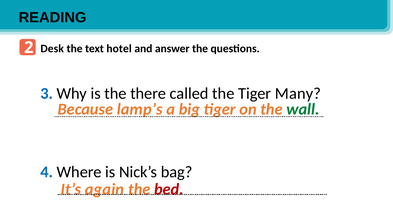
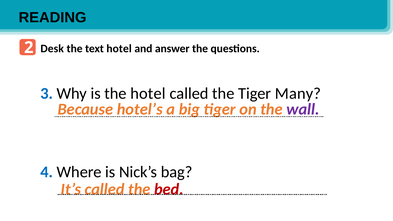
the there: there -> hotel
lamp’s: lamp’s -> hotel’s
wall colour: green -> purple
It’s again: again -> called
